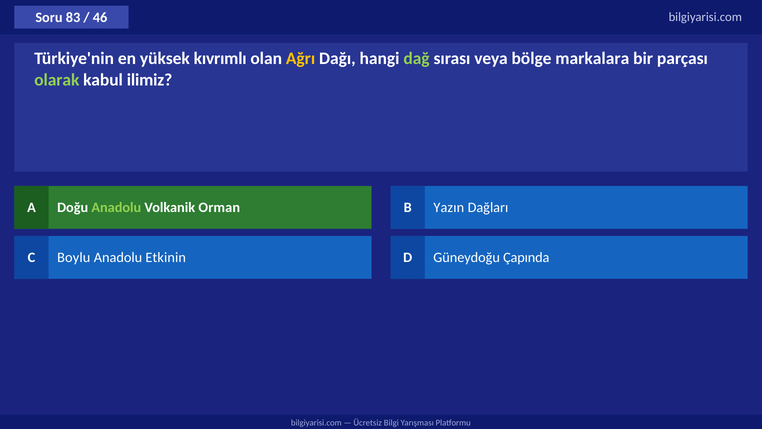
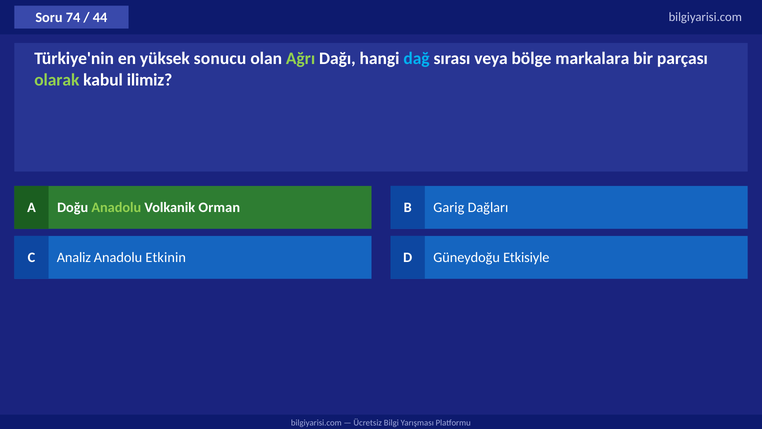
83: 83 -> 74
46: 46 -> 44
kıvrımlı: kıvrımlı -> sonucu
Ağrı colour: yellow -> light green
dağ colour: light green -> light blue
Yazın: Yazın -> Garig
Boylu: Boylu -> Analiz
Çapında: Çapında -> Etkisiyle
